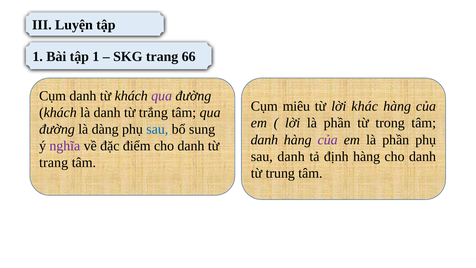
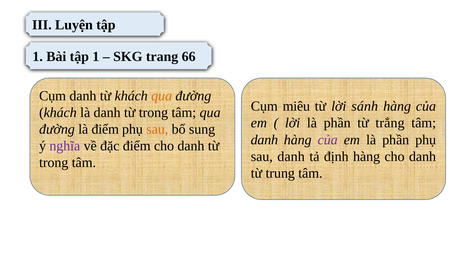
qua at (162, 96) colour: purple -> orange
khác: khác -> sánh
là danh từ trắng: trắng -> trong
trong: trong -> trắng
là dàng: dàng -> điểm
sau at (157, 129) colour: blue -> orange
trang at (54, 162): trang -> trong
